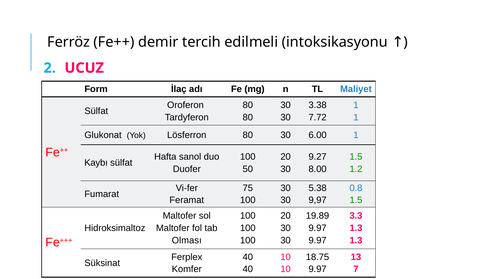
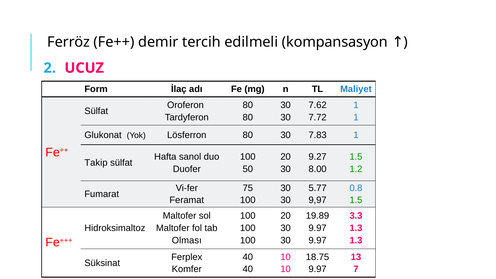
intoksikasyonu: intoksikasyonu -> kompansasyon
3.38: 3.38 -> 7.62
6.00: 6.00 -> 7.83
Kaybı: Kaybı -> Takip
5.38: 5.38 -> 5.77
